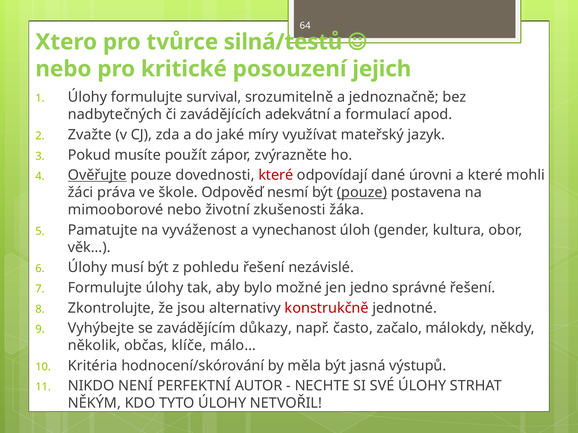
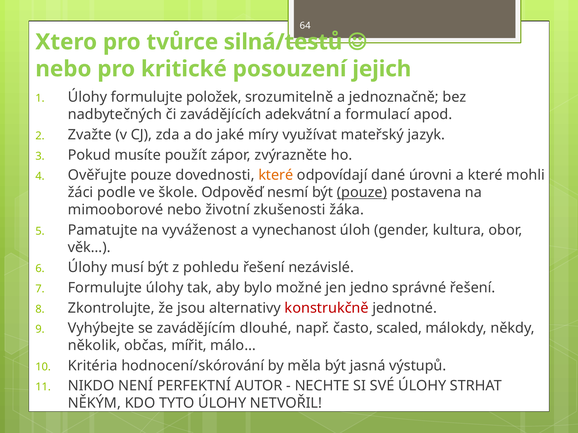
survival: survival -> položek
Ověřujte underline: present -> none
které at (276, 175) colour: red -> orange
práva: práva -> podle
důkazy: důkazy -> dlouhé
začalo: začalo -> scaled
klíče: klíče -> mířit
